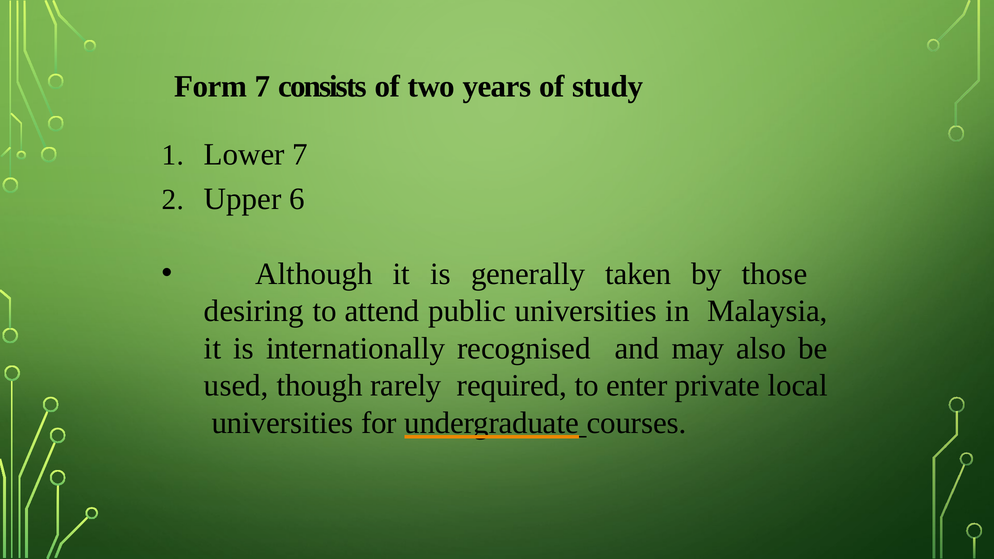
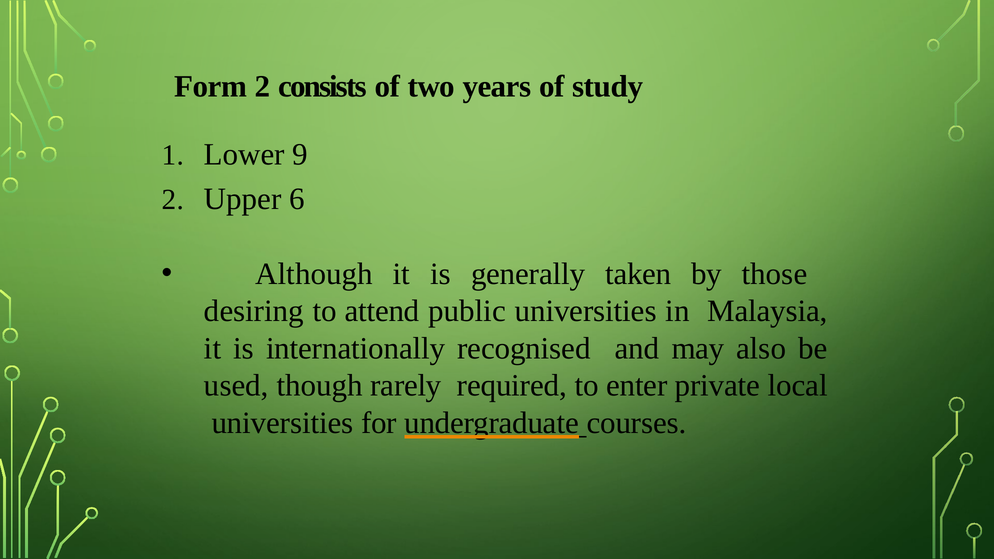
Form 7: 7 -> 2
Lower 7: 7 -> 9
